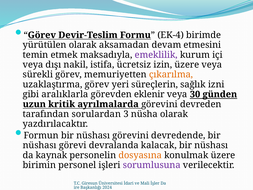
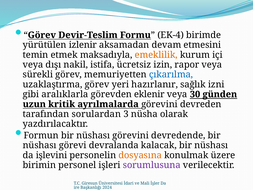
yürütülen olarak: olarak -> izlenir
emeklilik colour: purple -> orange
izin üzere: üzere -> rapor
çıkarılma colour: orange -> blue
süreçlerin: süreçlerin -> hazırlanır
kaynak: kaynak -> işlevini
